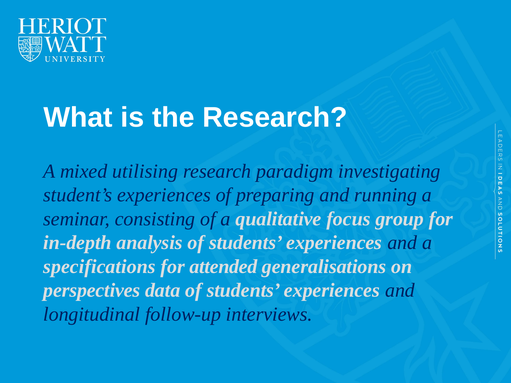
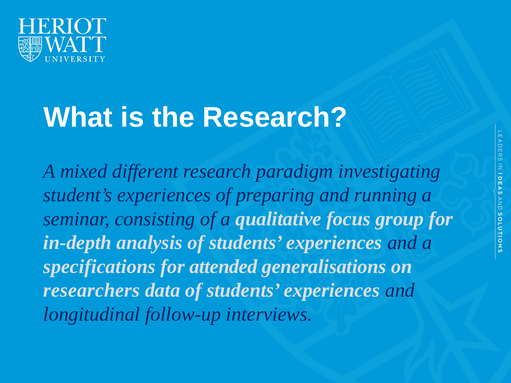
utilising: utilising -> different
perspectives: perspectives -> researchers
